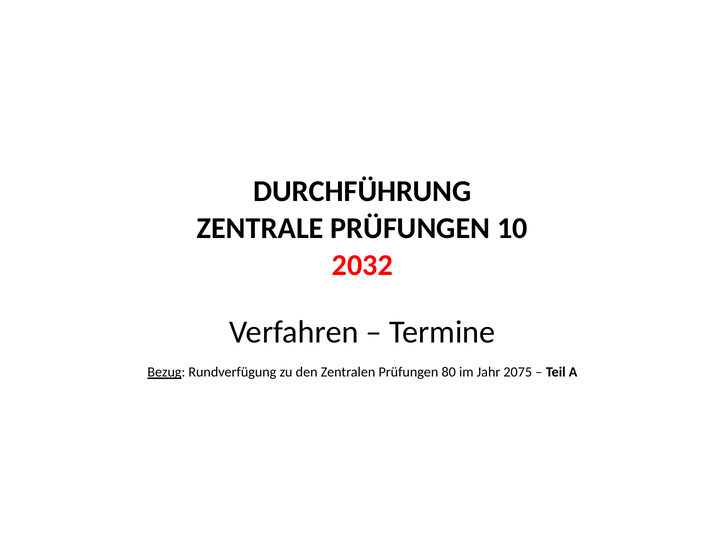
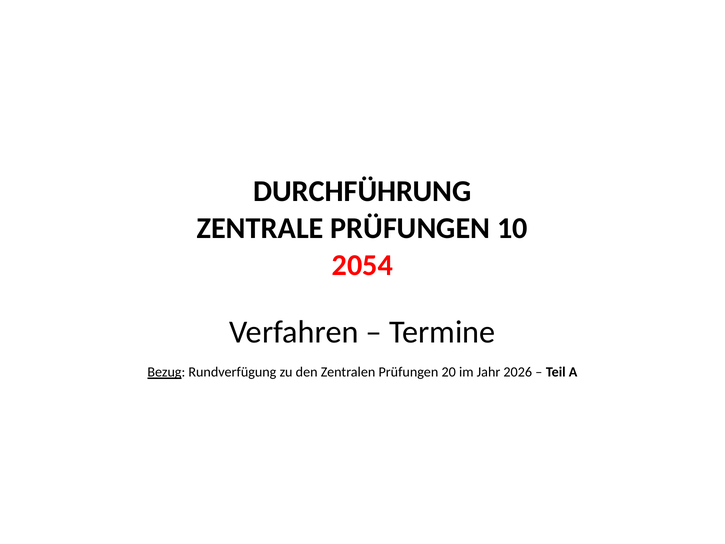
2032: 2032 -> 2054
80: 80 -> 20
2075: 2075 -> 2026
